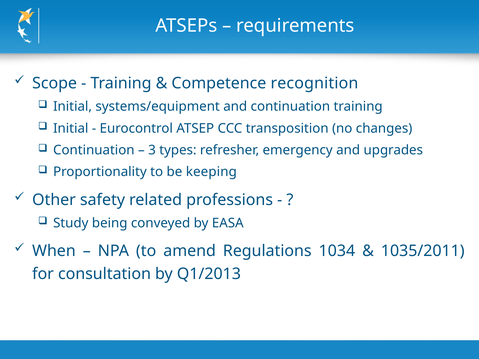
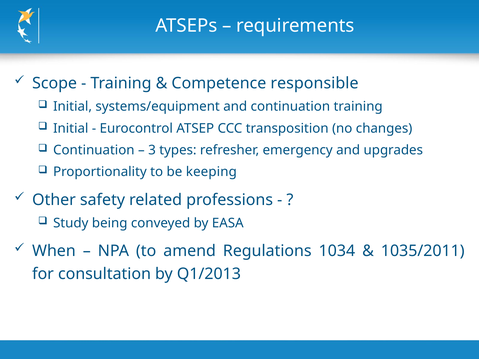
recognition: recognition -> responsible
